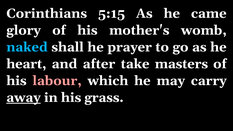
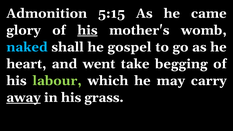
Corinthians: Corinthians -> Admonition
his at (87, 30) underline: none -> present
prayer: prayer -> gospel
after: after -> went
masters: masters -> begging
labour colour: pink -> light green
